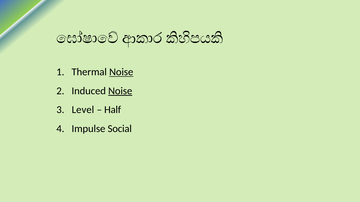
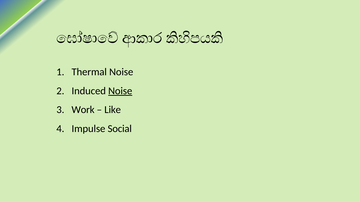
Noise at (121, 72) underline: present -> none
Level: Level -> Work
Half: Half -> Like
